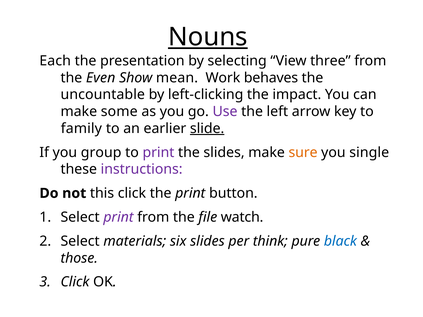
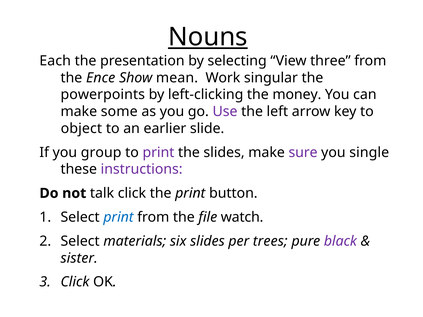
Even: Even -> Ence
behaves: behaves -> singular
uncountable: uncountable -> powerpoints
impact: impact -> money
family: family -> object
slide underline: present -> none
sure colour: orange -> purple
this: this -> talk
print at (118, 217) colour: purple -> blue
think: think -> trees
black colour: blue -> purple
those: those -> sister
